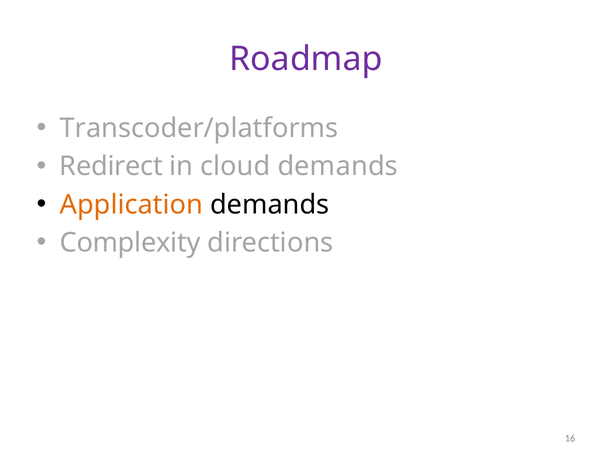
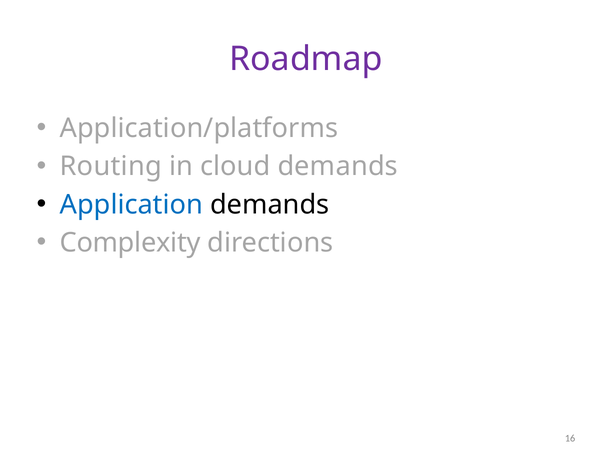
Transcoder/platforms: Transcoder/platforms -> Application/platforms
Redirect: Redirect -> Routing
Application colour: orange -> blue
